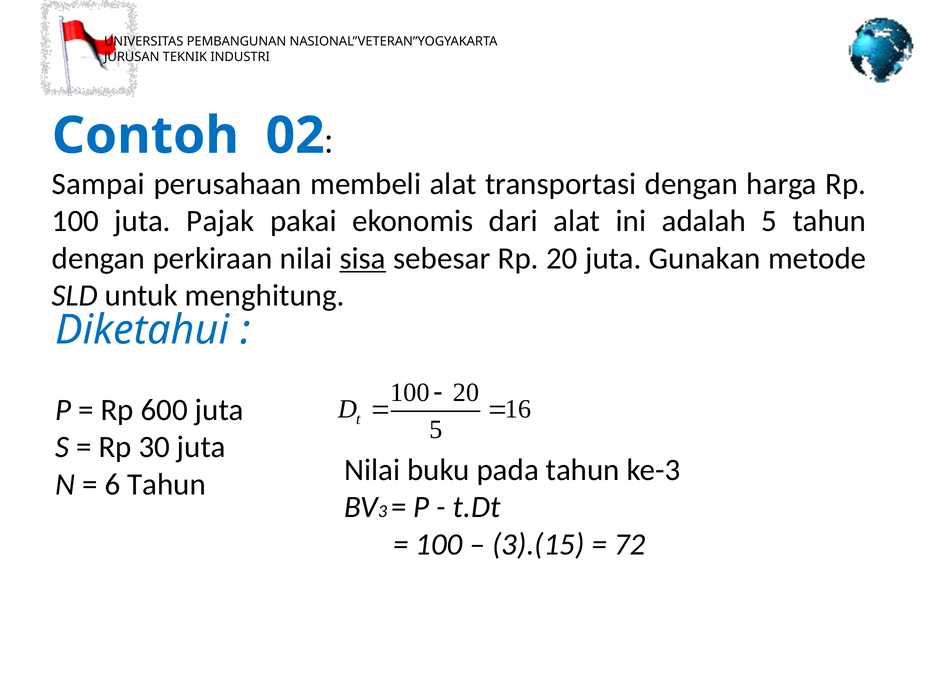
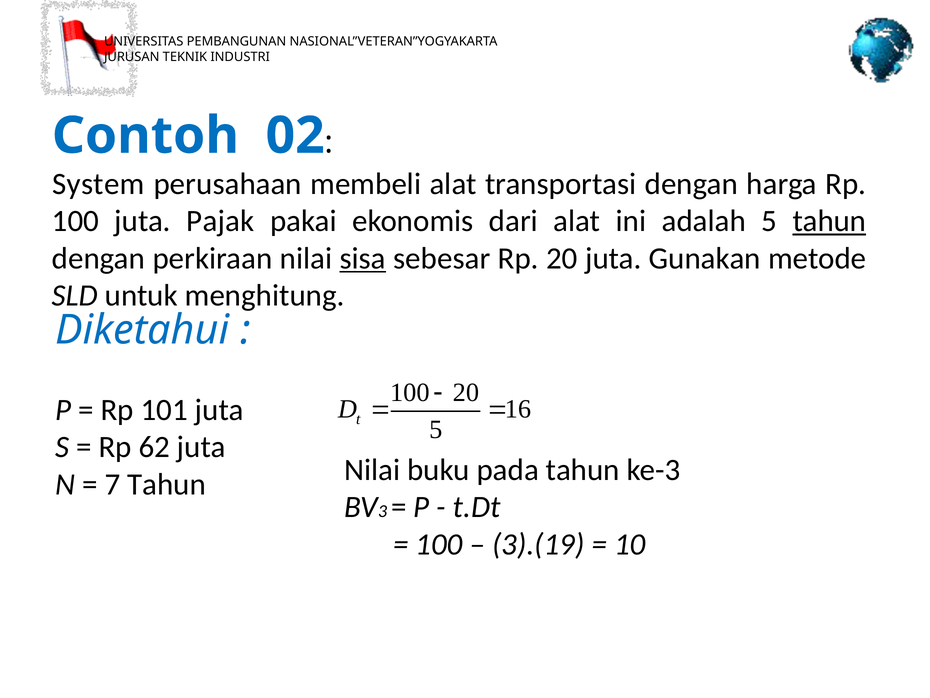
Sampai: Sampai -> System
tahun at (829, 221) underline: none -> present
600: 600 -> 101
30: 30 -> 62
6: 6 -> 7
3).(15: 3).(15 -> 3).(19
72: 72 -> 10
